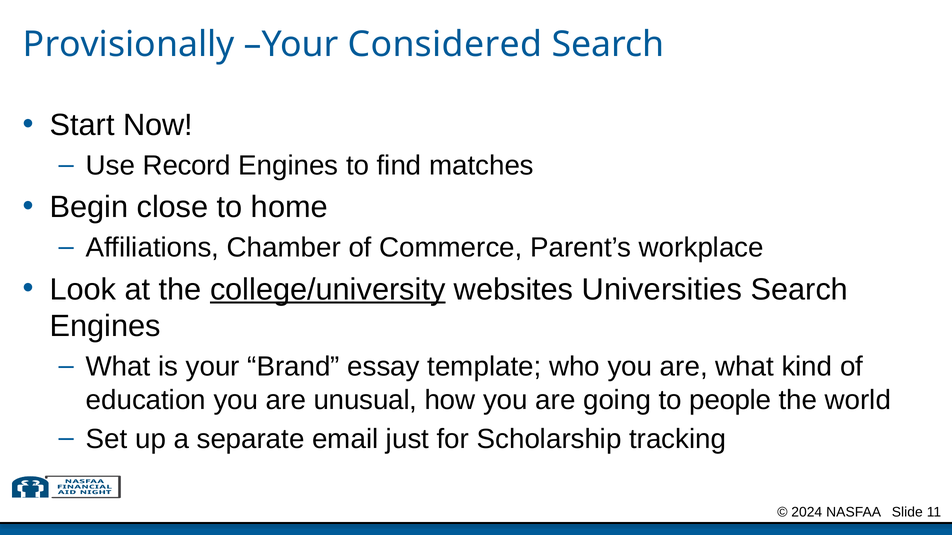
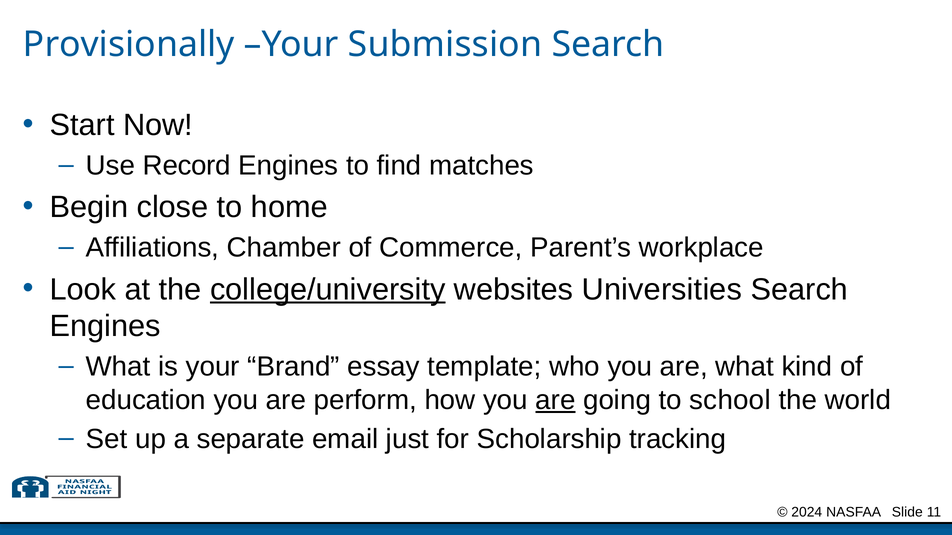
Considered: Considered -> Submission
unusual: unusual -> perform
are at (555, 400) underline: none -> present
people: people -> school
